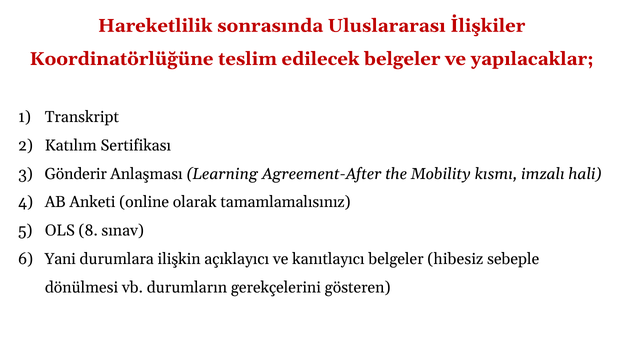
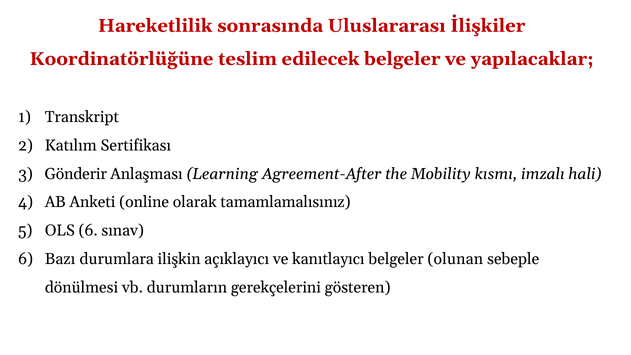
OLS 8: 8 -> 6
Yani: Yani -> Bazı
hibesiz: hibesiz -> olunan
